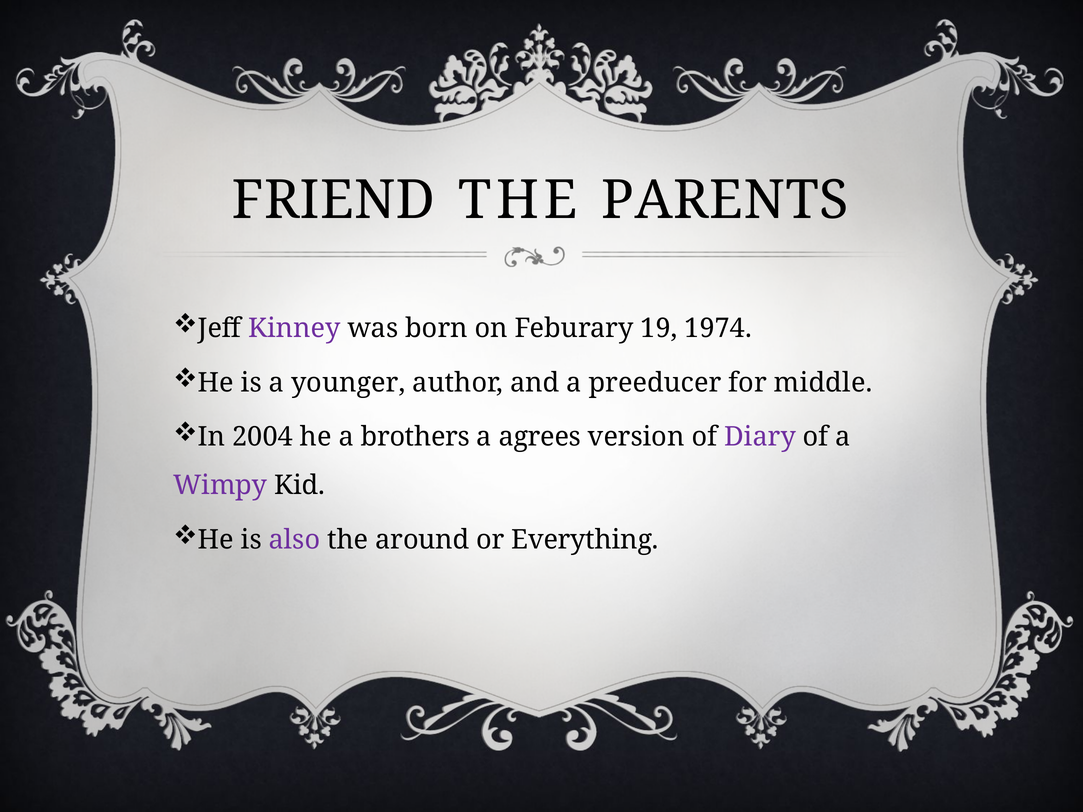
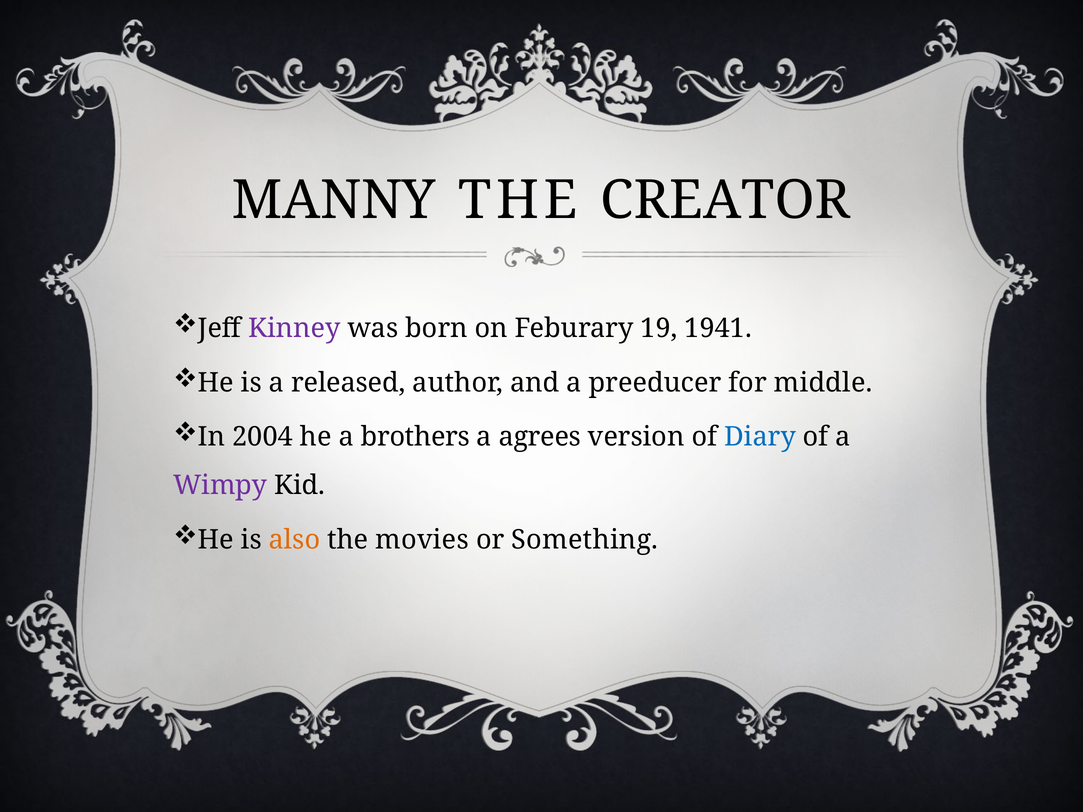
FRIEND: FRIEND -> MANNY
PARENTS: PARENTS -> CREATOR
1974: 1974 -> 1941
younger: younger -> released
Diary colour: purple -> blue
also colour: purple -> orange
around: around -> movies
Everything: Everything -> Something
